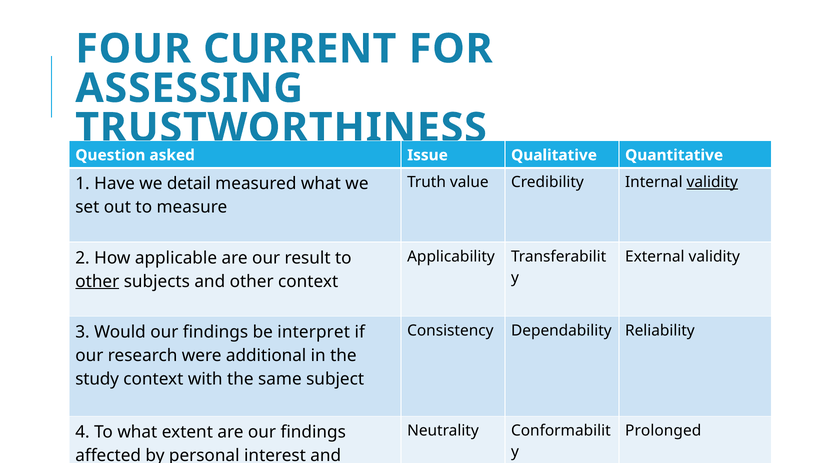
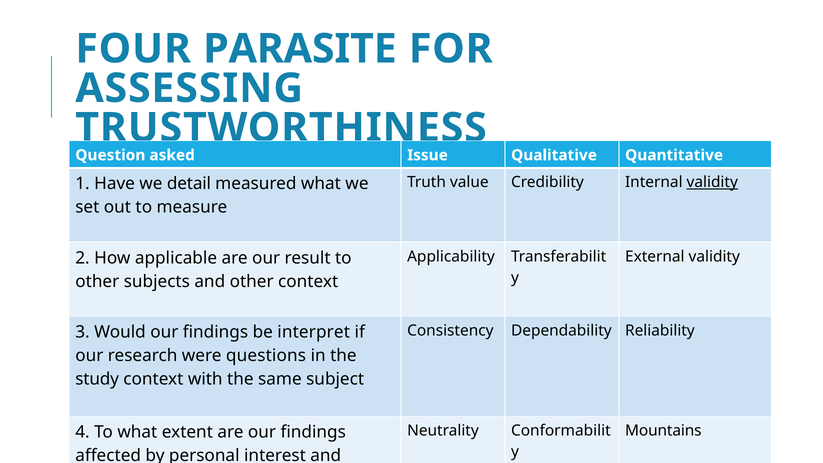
CURRENT: CURRENT -> PARASITE
other at (97, 281) underline: present -> none
additional: additional -> questions
Prolonged: Prolonged -> Mountains
